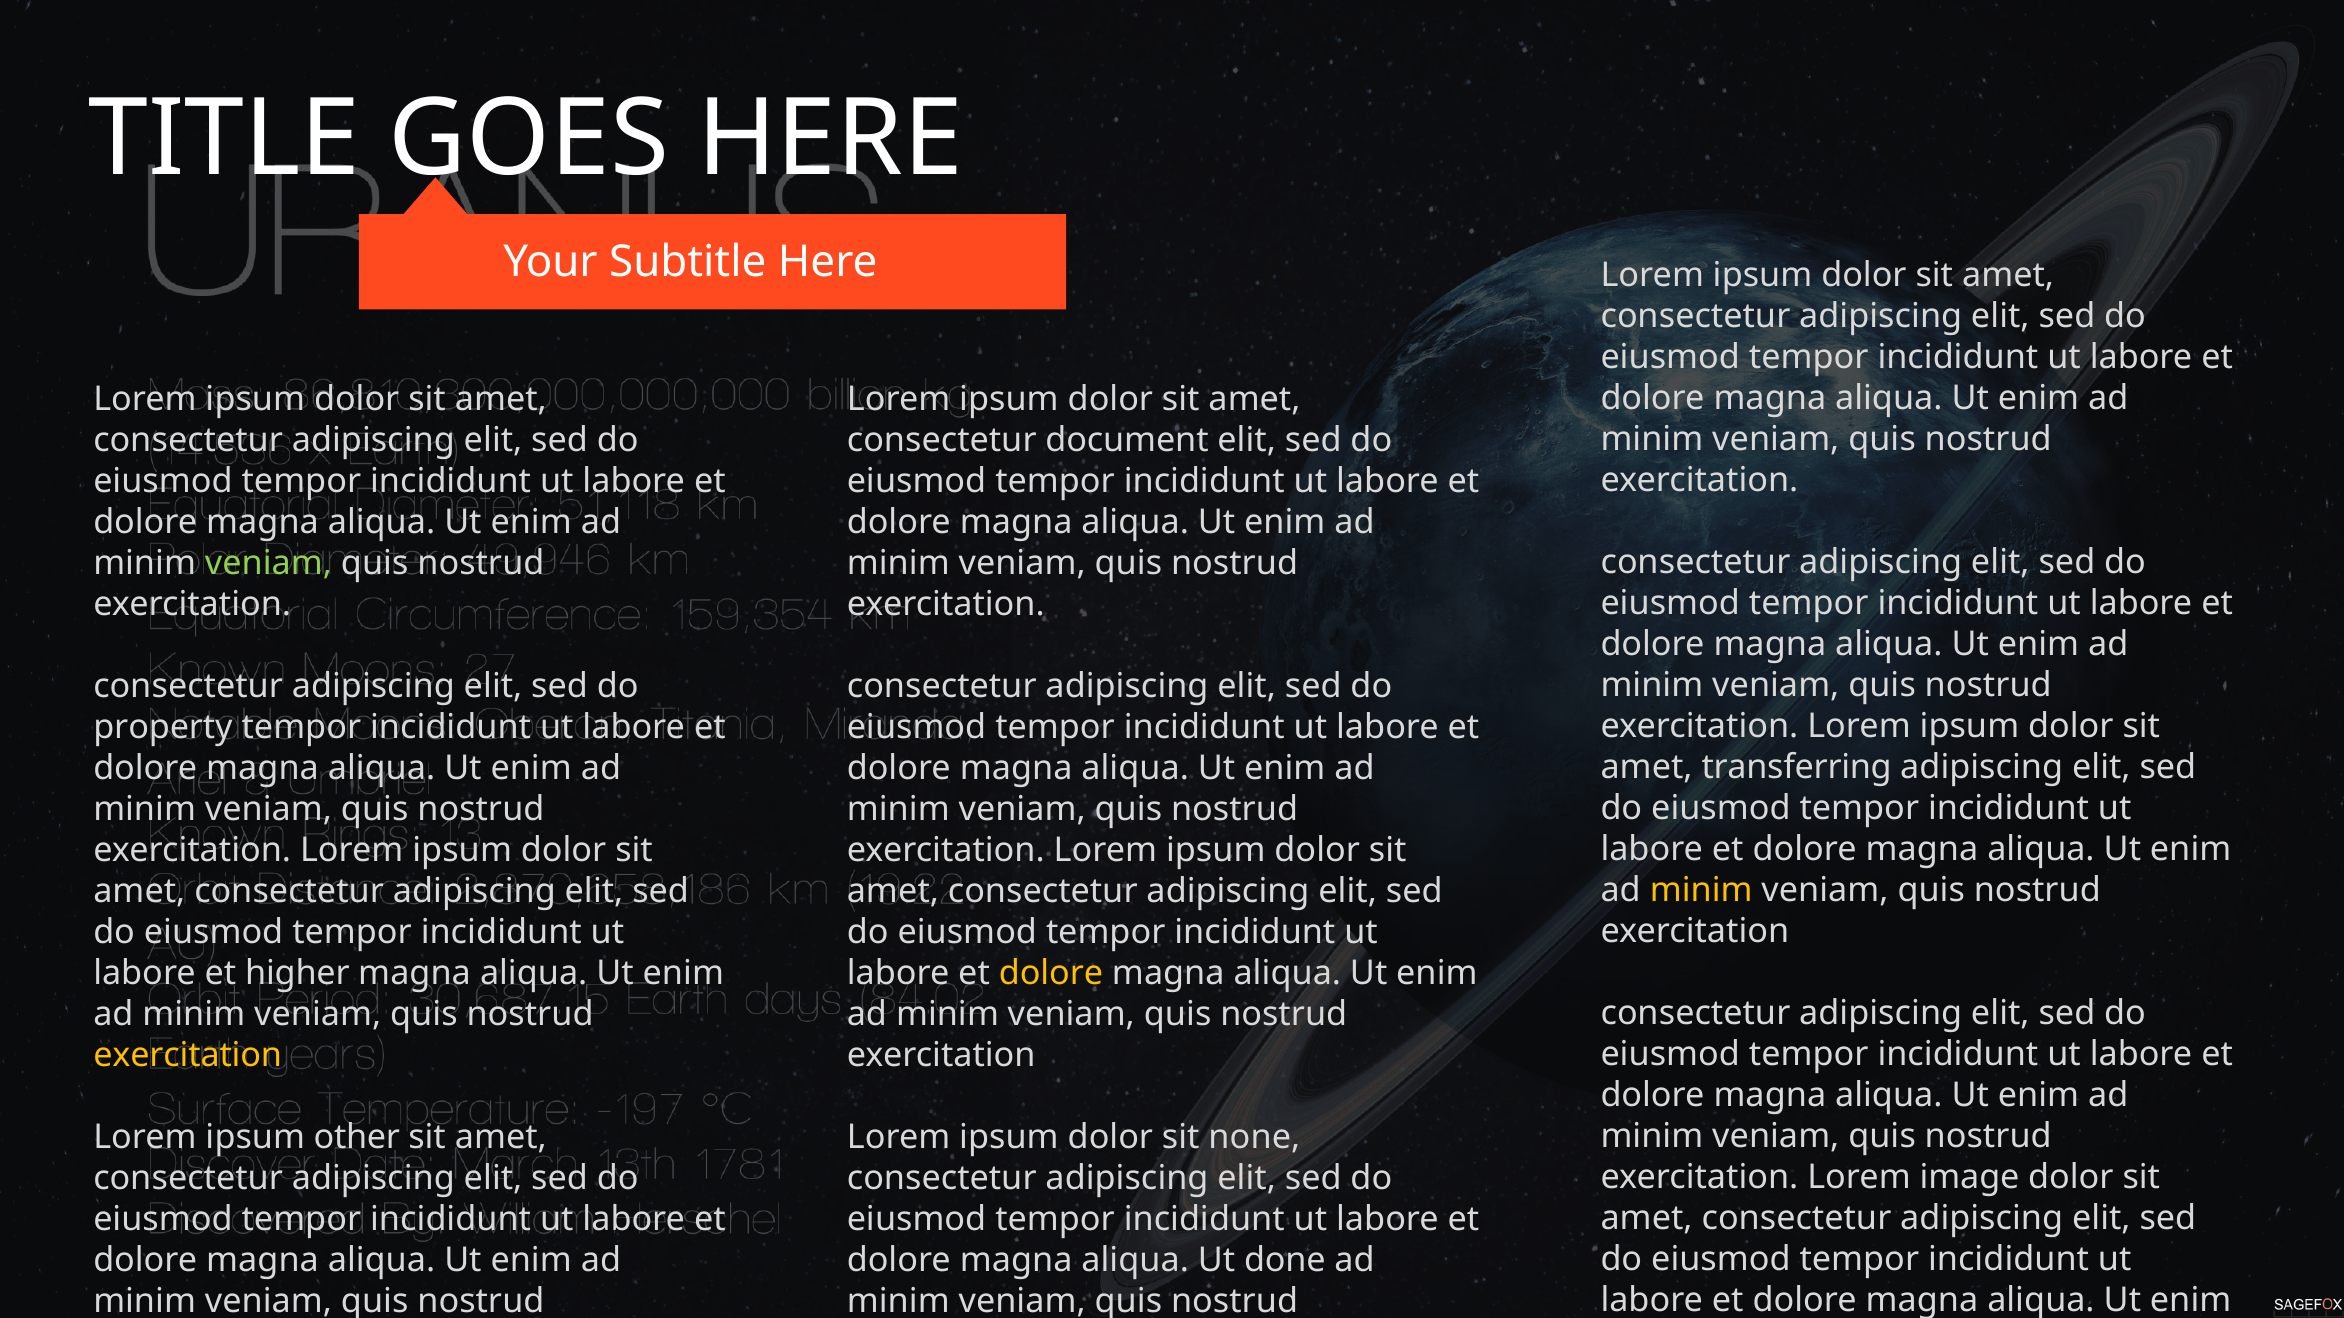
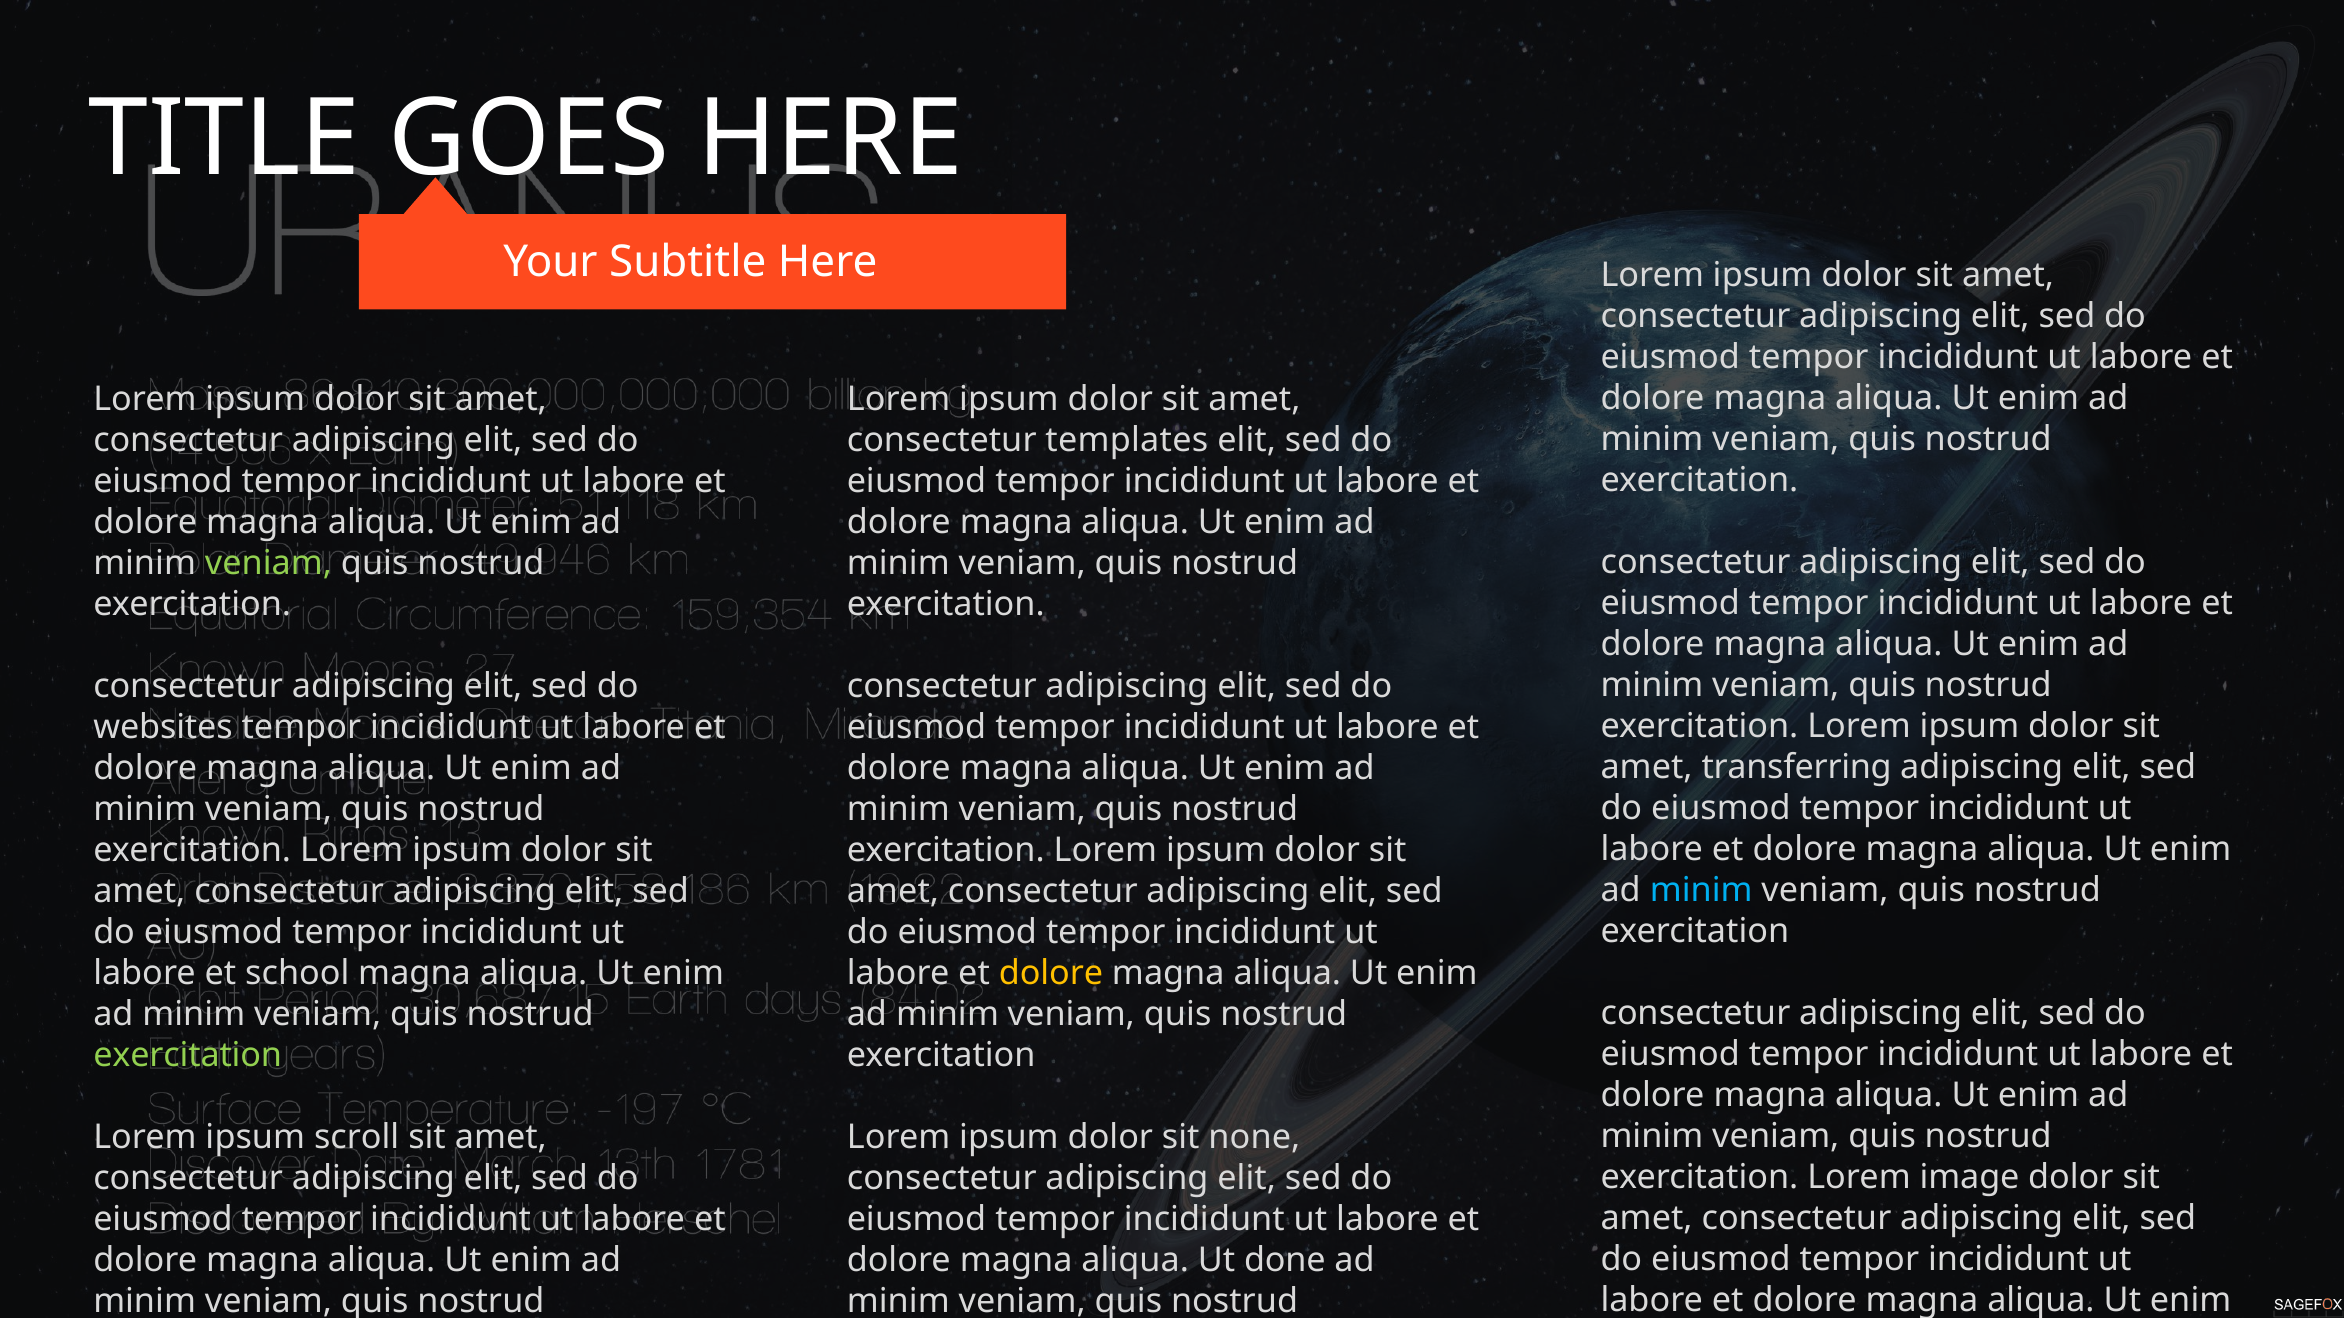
document: document -> templates
property: property -> websites
minim at (1701, 890) colour: yellow -> light blue
higher: higher -> school
exercitation at (188, 1056) colour: yellow -> light green
other: other -> scroll
